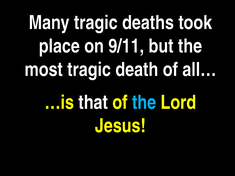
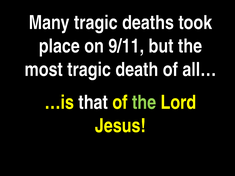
the at (144, 103) colour: light blue -> light green
